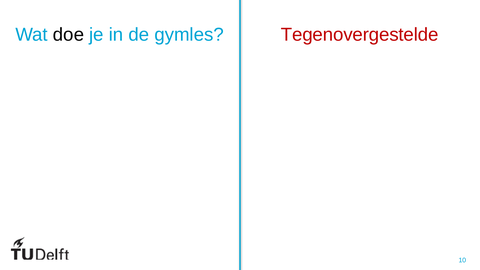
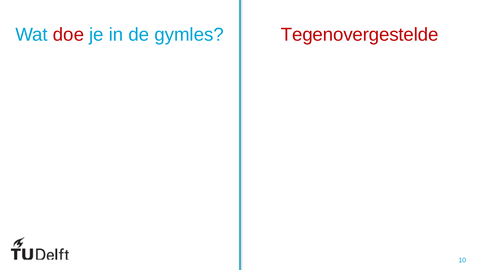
doe colour: black -> red
